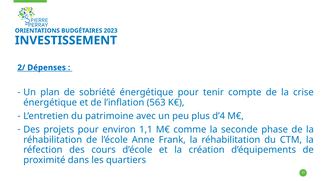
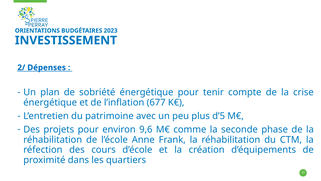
563: 563 -> 677
d’4: d’4 -> d’5
1,1: 1,1 -> 9,6
